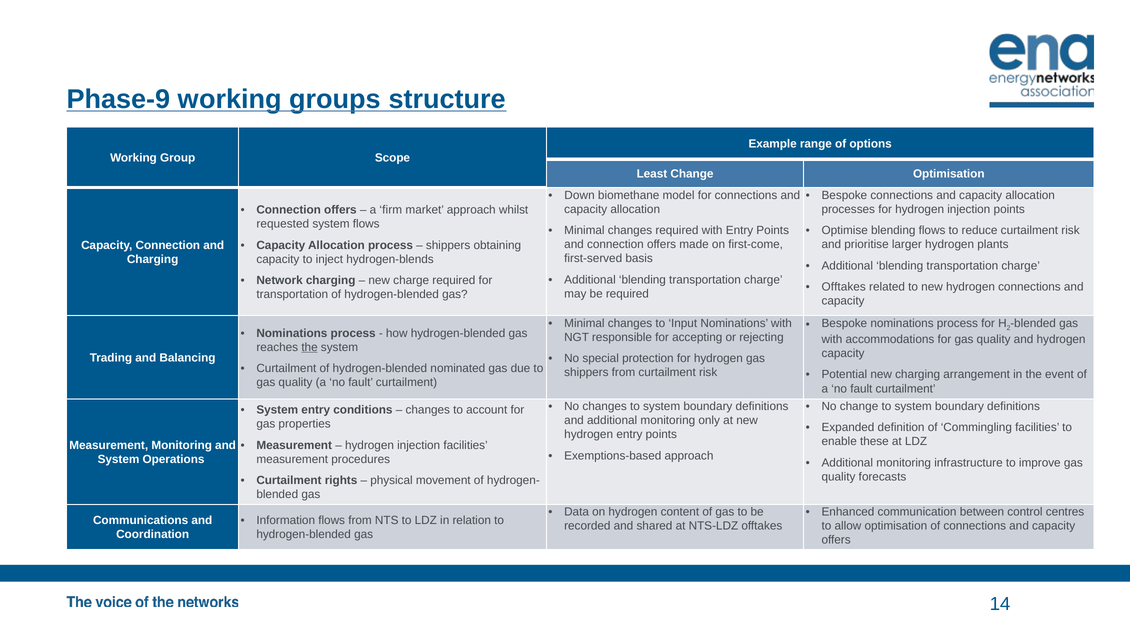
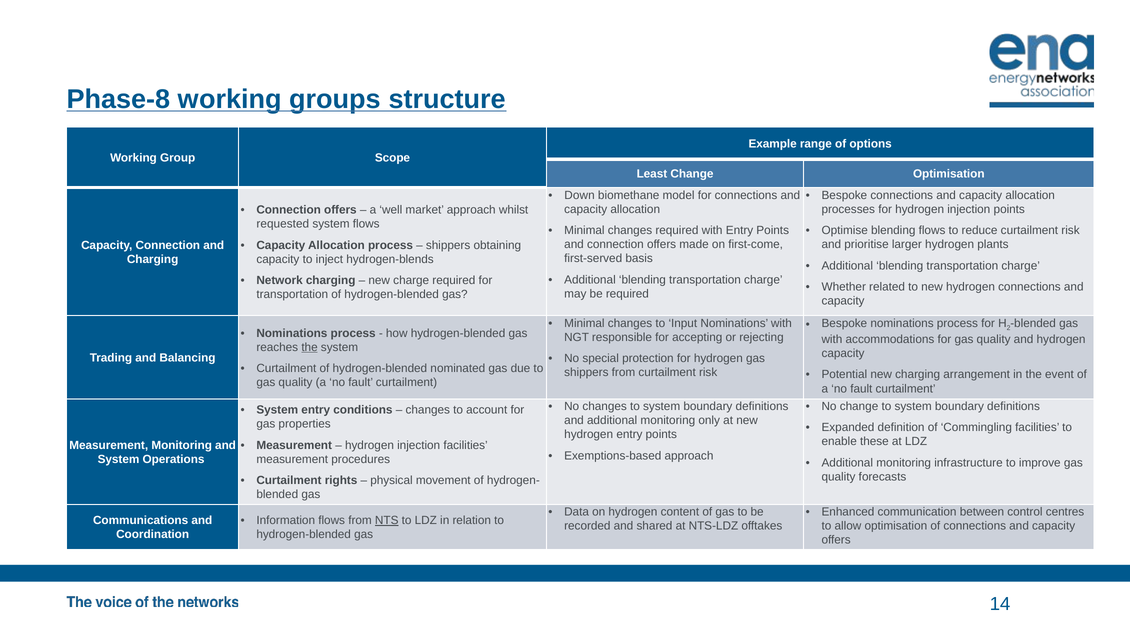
Phase-9: Phase-9 -> Phase-8
firm: firm -> well
Offtakes at (844, 287): Offtakes -> Whether
NTS underline: none -> present
